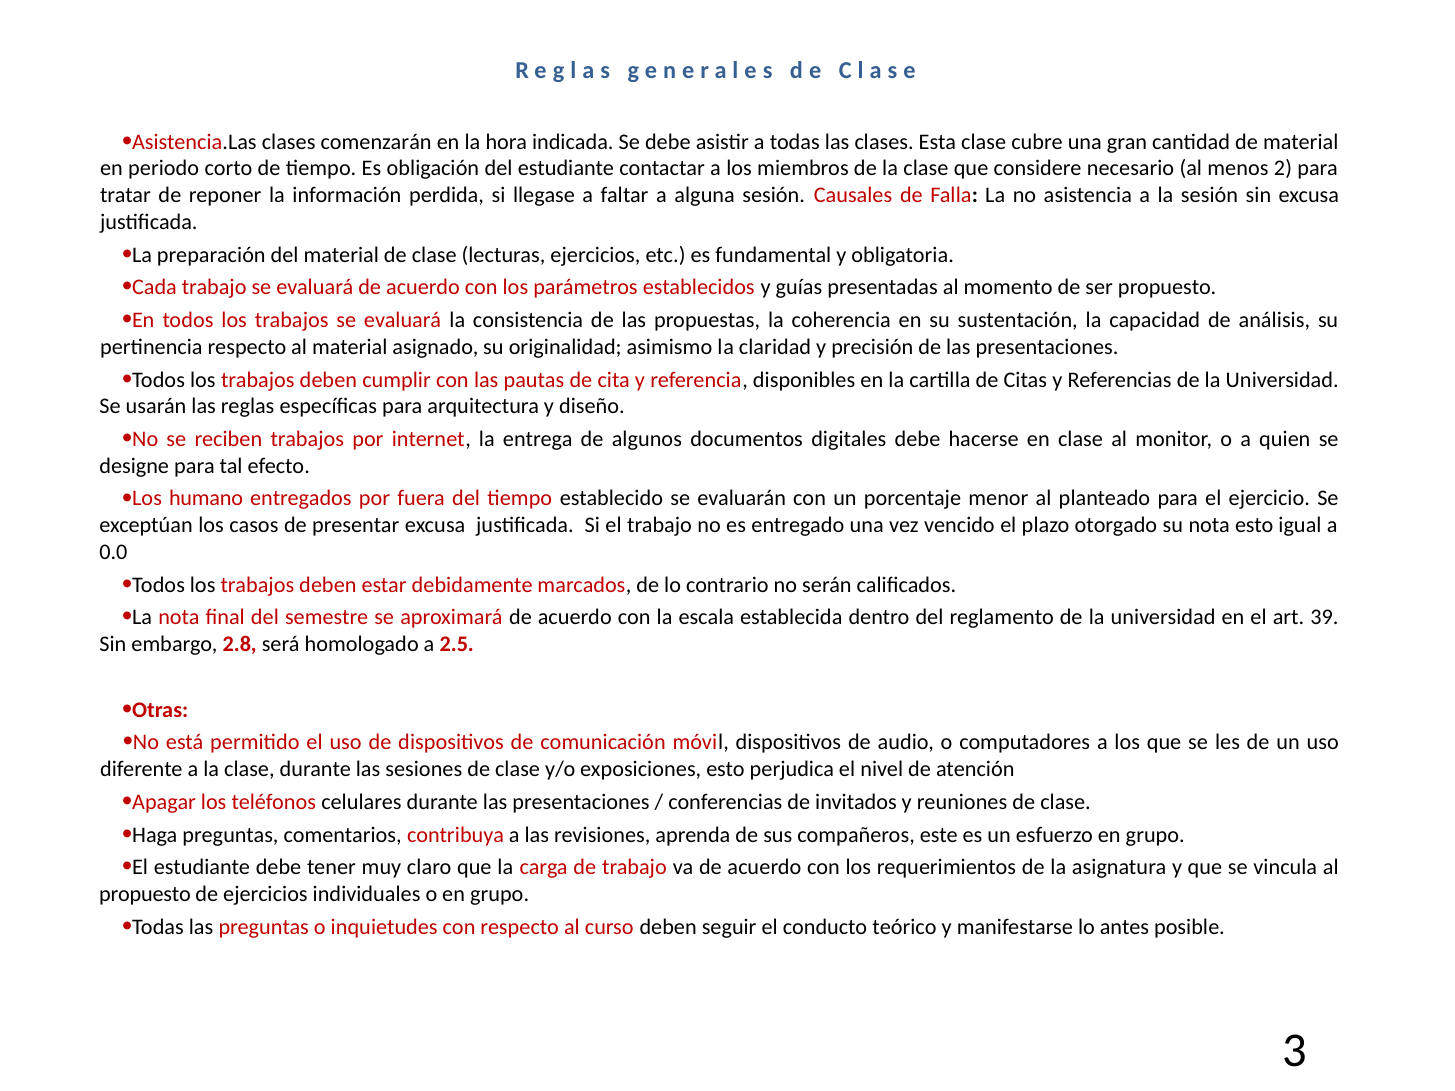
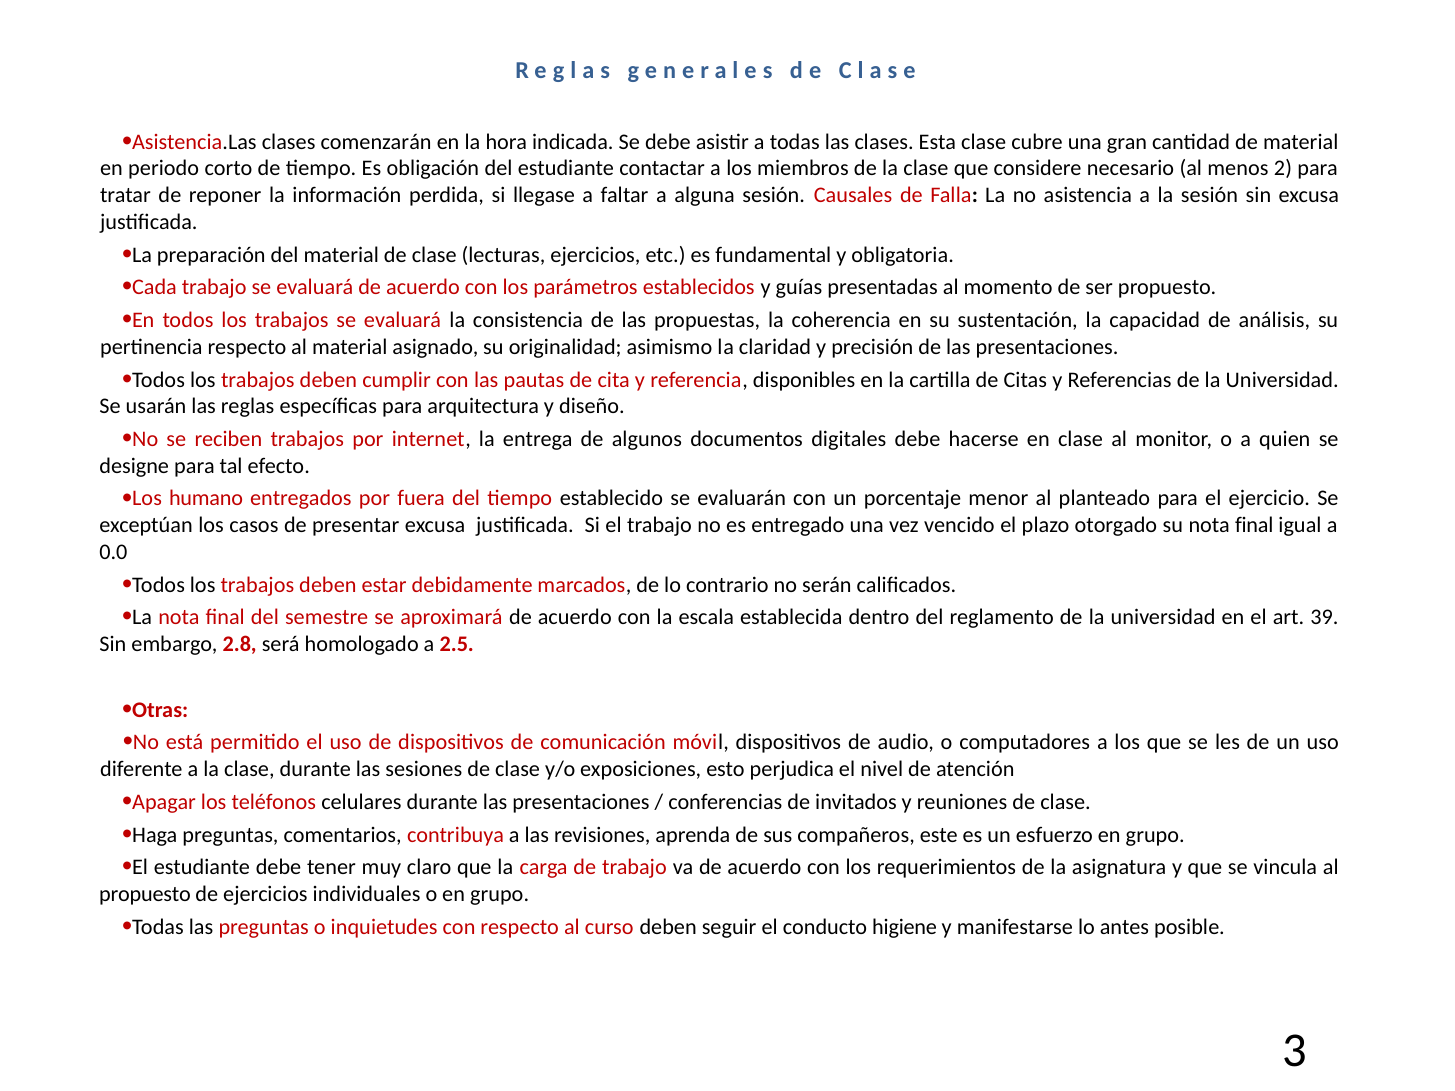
su nota esto: esto -> final
teórico: teórico -> higiene
